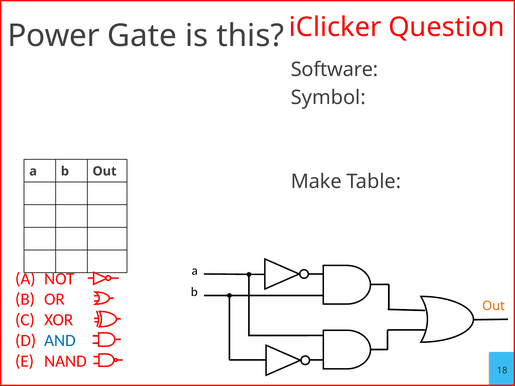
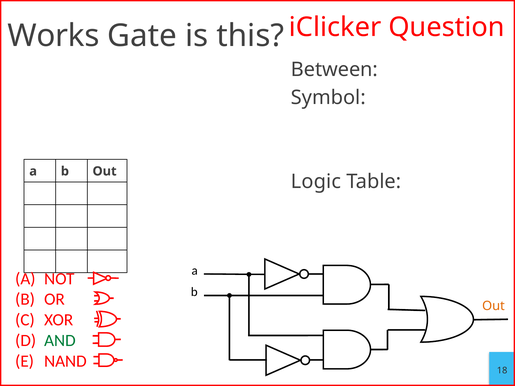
Power: Power -> Works
Software: Software -> Between
Make: Make -> Logic
AND colour: blue -> green
